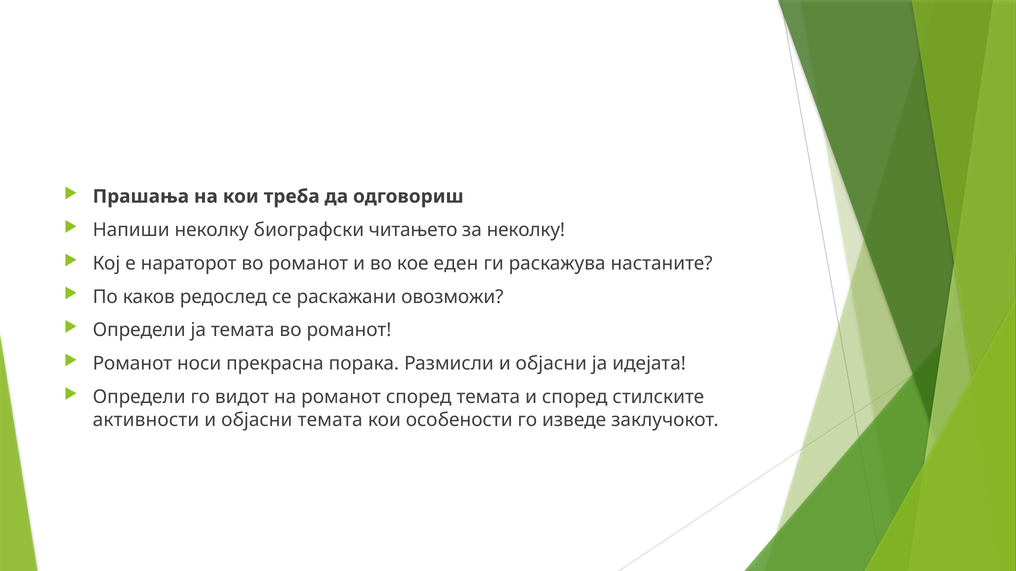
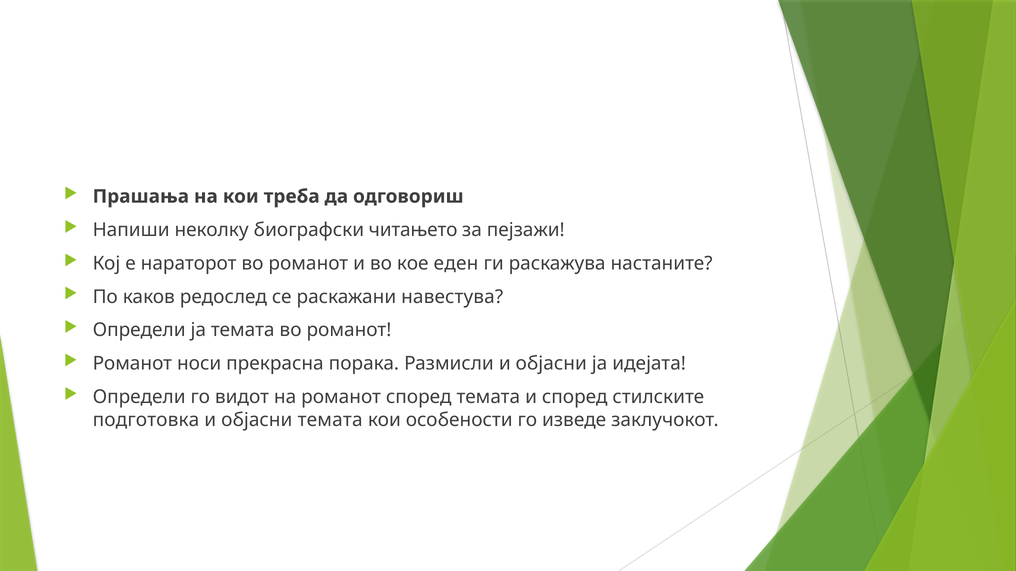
за неколку: неколку -> пејзажи
овозможи: овозможи -> навестува
активности: активности -> подготовка
